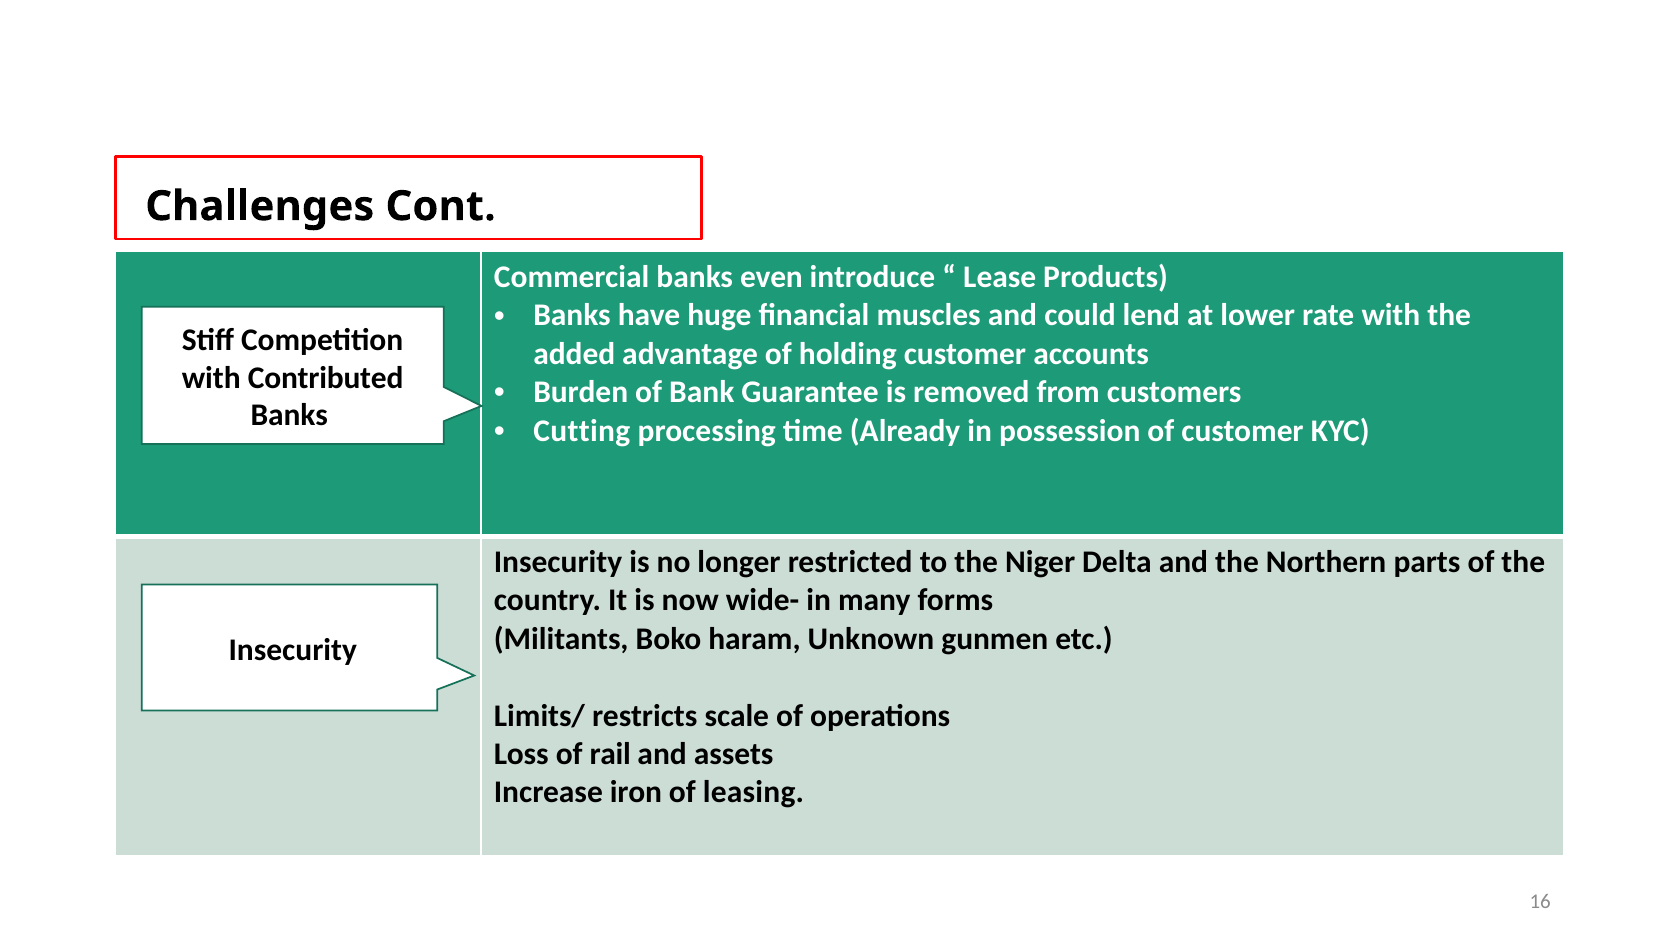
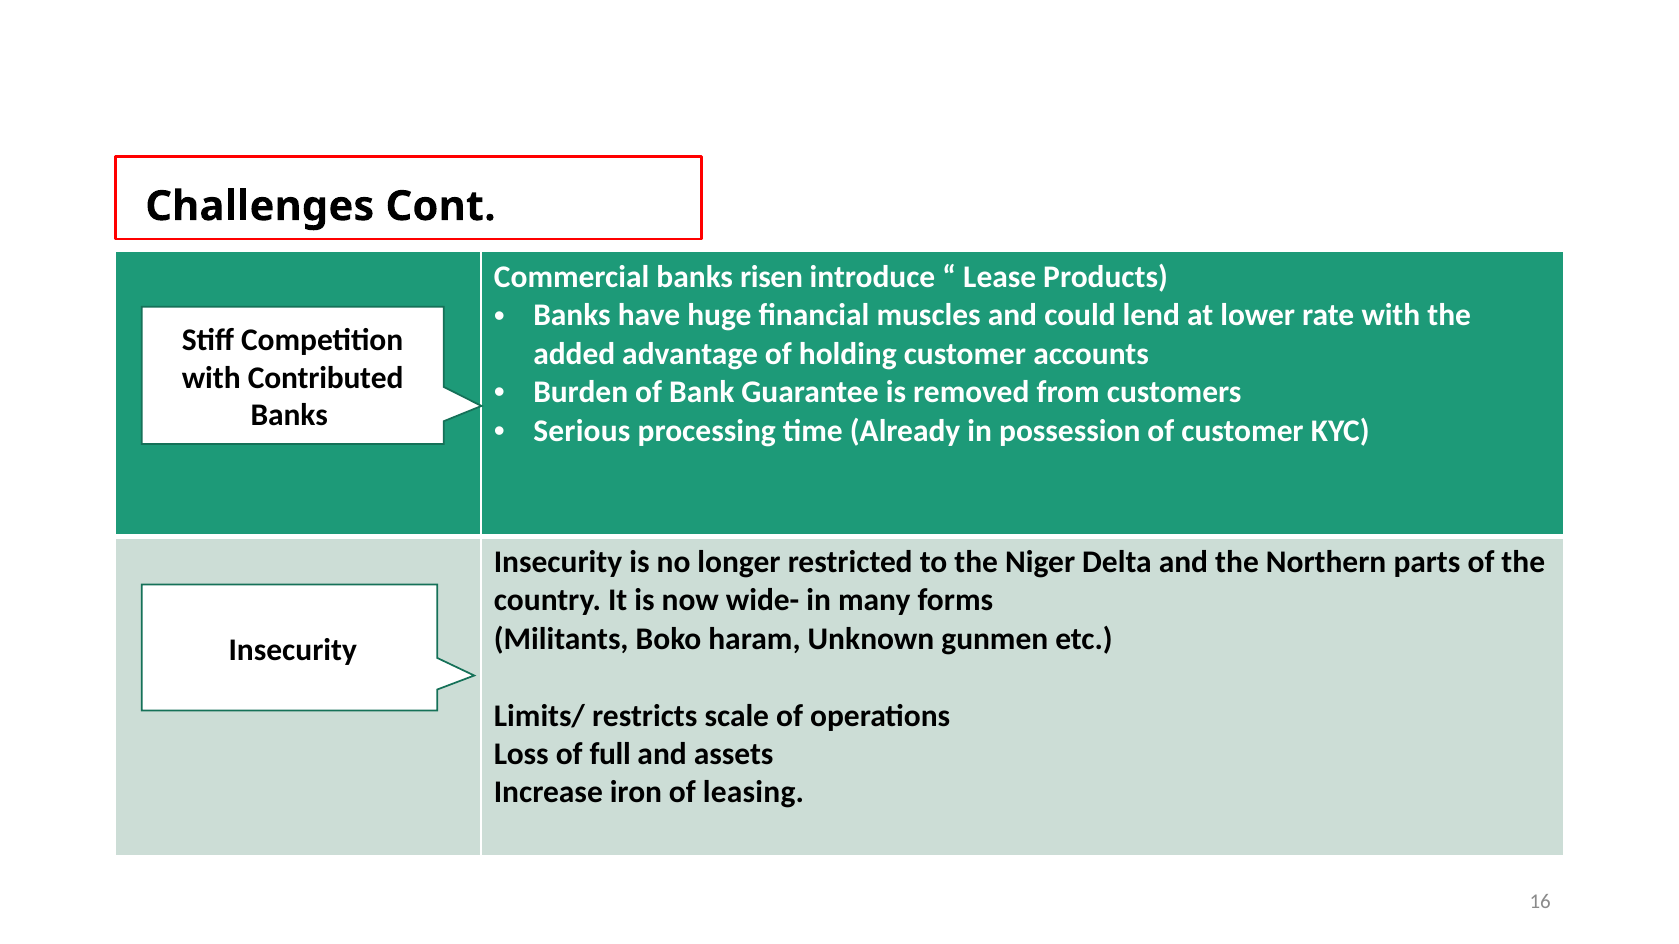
even: even -> risen
Cutting: Cutting -> Serious
rail: rail -> full
